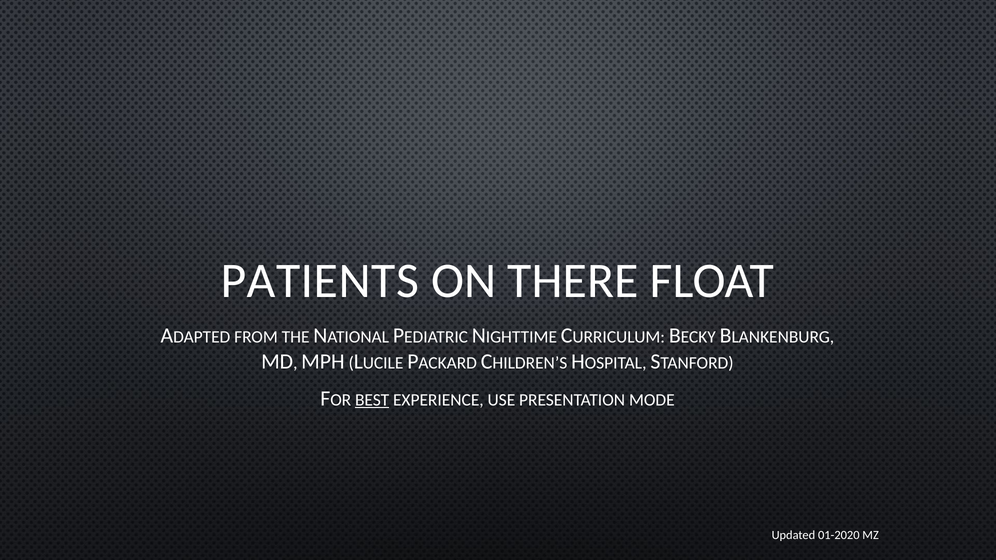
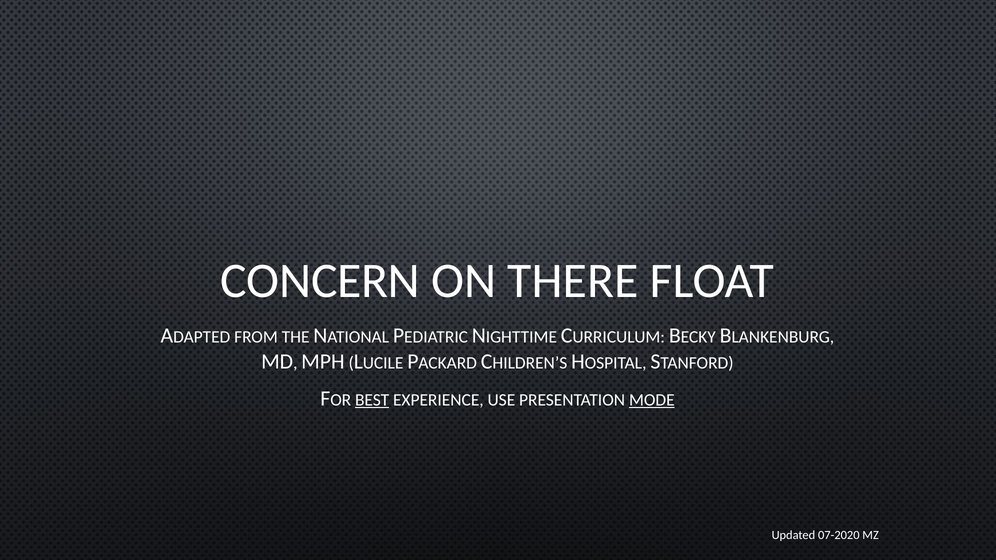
PATIENTS: PATIENTS -> CONCERN
MODE underline: none -> present
01-2020: 01-2020 -> 07-2020
